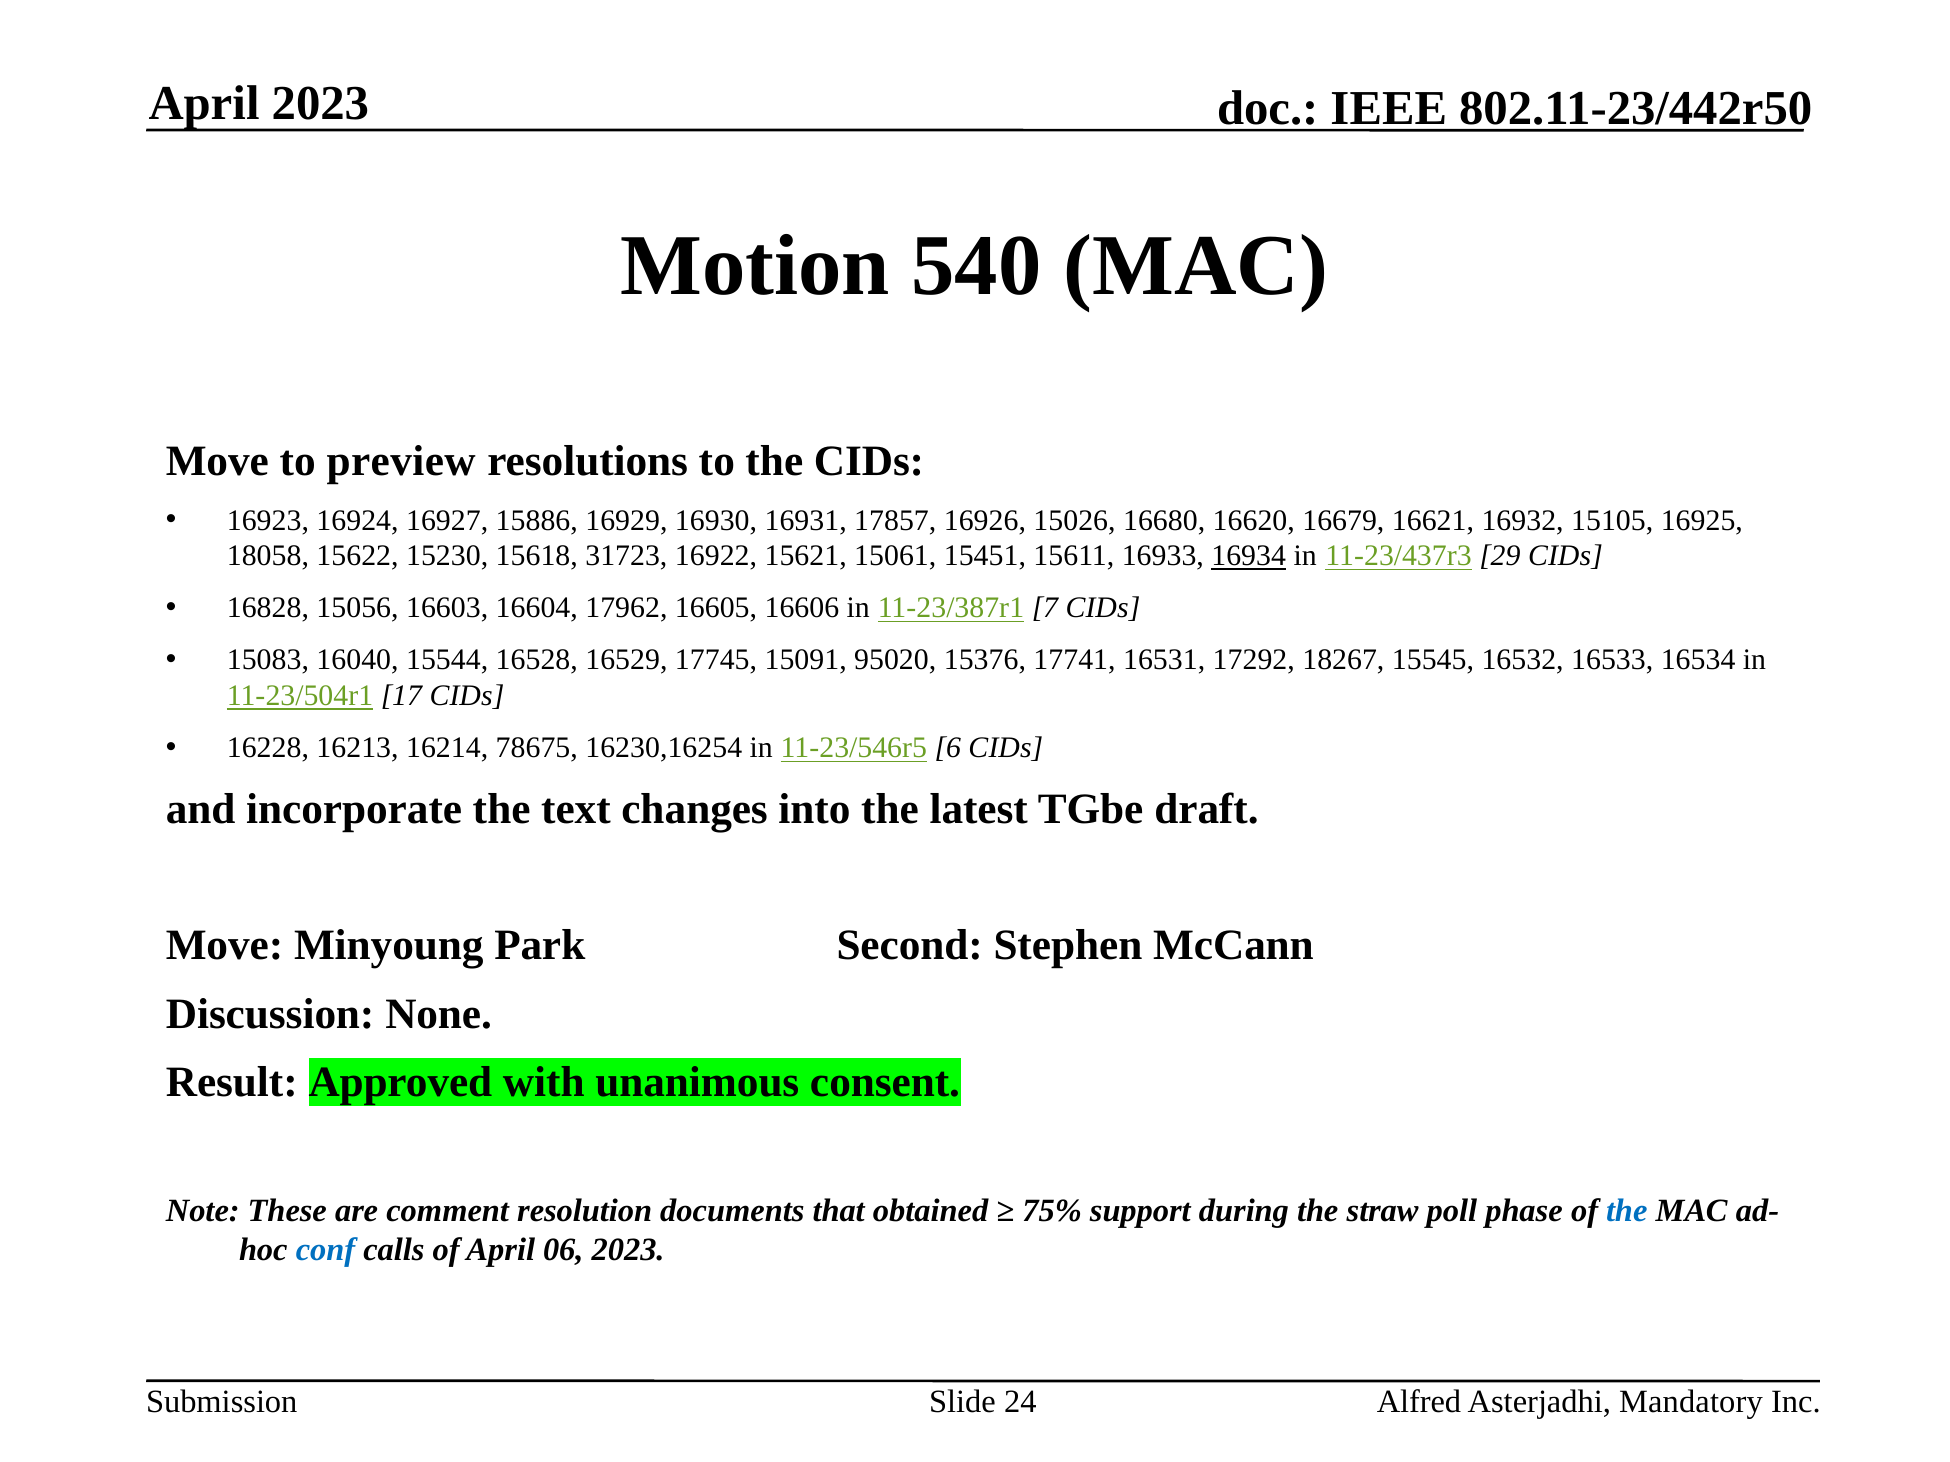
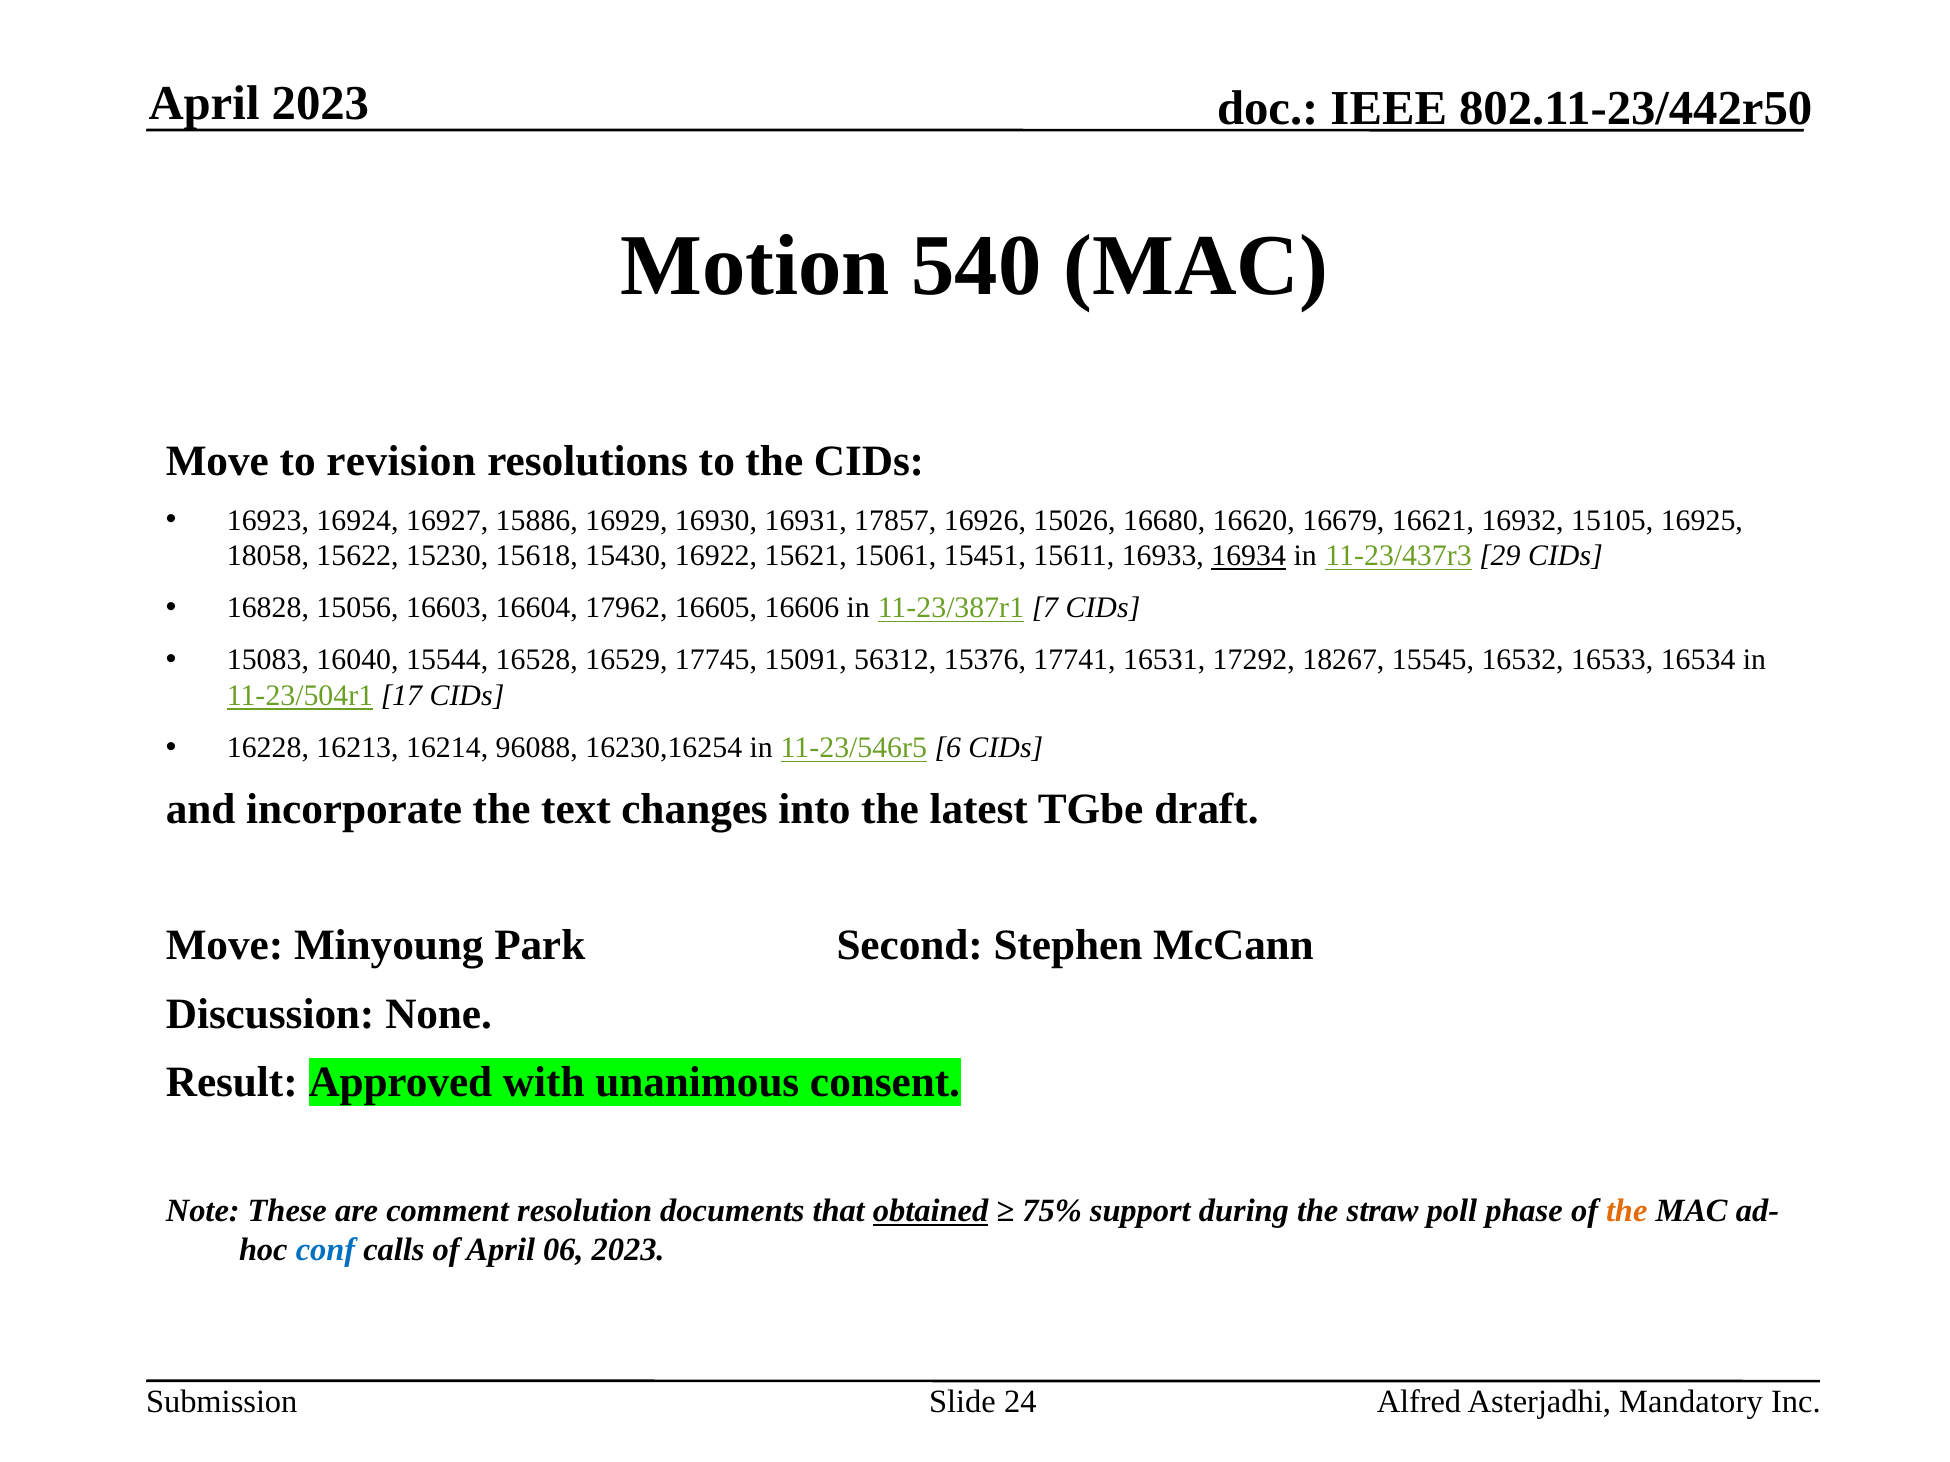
preview: preview -> revision
31723: 31723 -> 15430
95020: 95020 -> 56312
78675: 78675 -> 96088
obtained underline: none -> present
the at (1627, 1212) colour: blue -> orange
